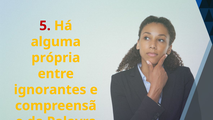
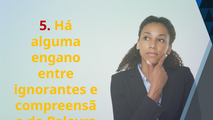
própria: própria -> engano
